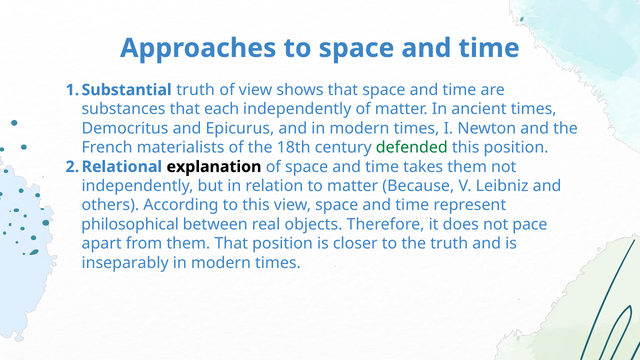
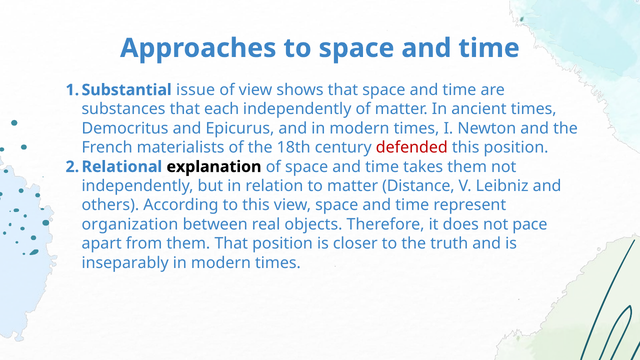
truth at (196, 90): truth -> issue
defended colour: green -> red
Because: Because -> Distance
philosophical: philosophical -> organization
